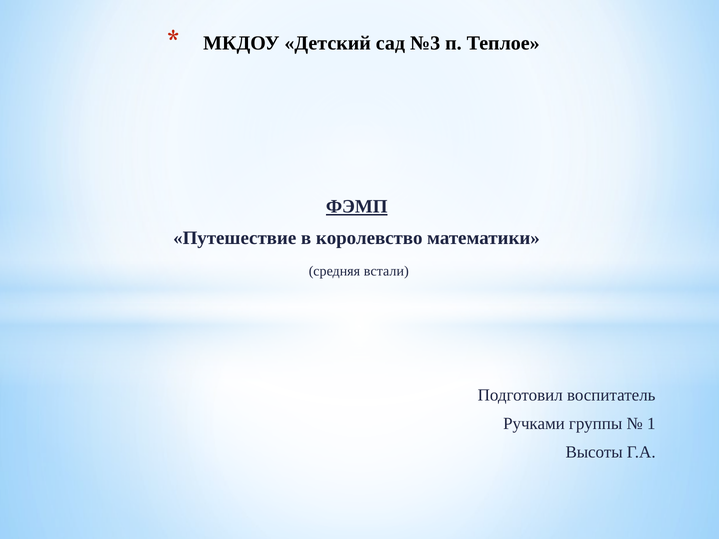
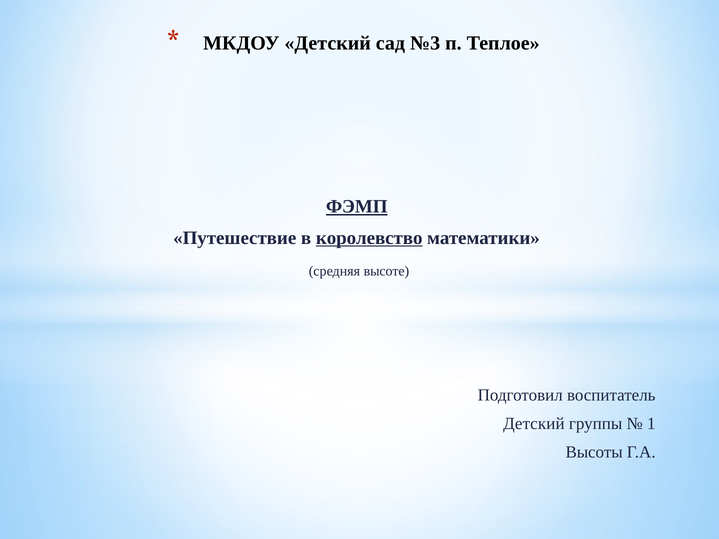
королевство underline: none -> present
встали: встали -> высоте
Ручками at (534, 424): Ручками -> Детский
